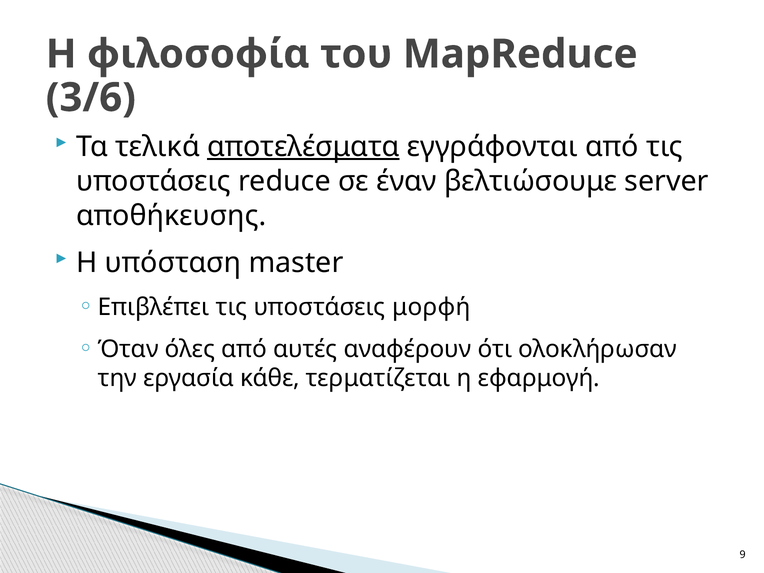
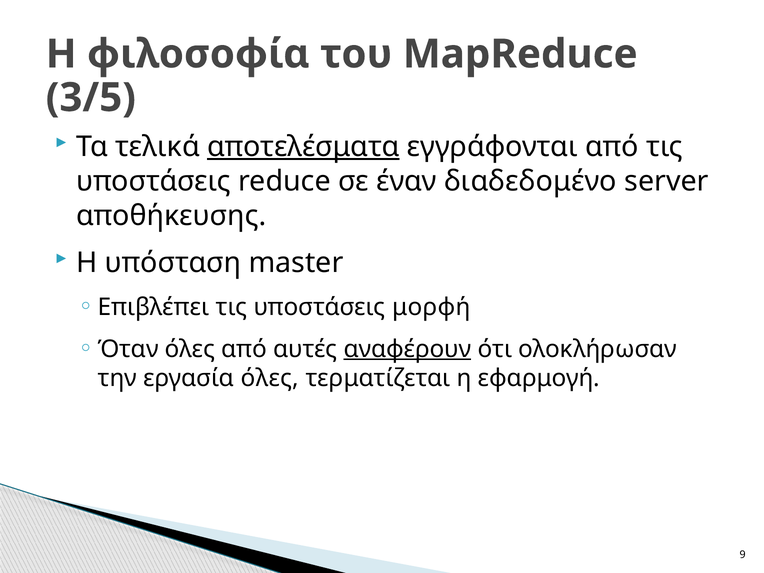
3/6: 3/6 -> 3/5
βελτιώσουμε: βελτιώσουμε -> διαδεδομένο
αναφέρουν underline: none -> present
εργασία κάθε: κάθε -> όλες
